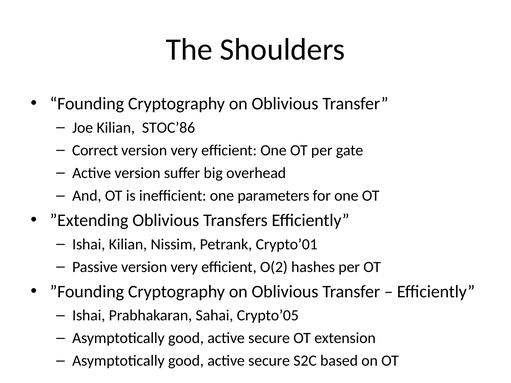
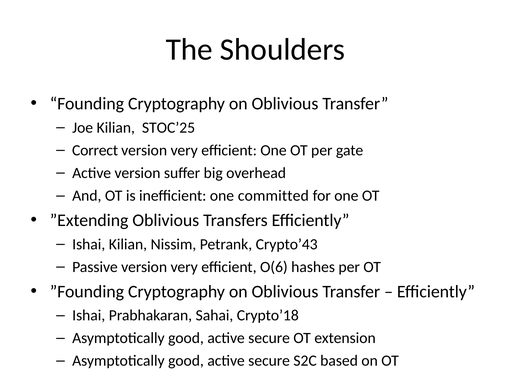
STOC’86: STOC’86 -> STOC’25
parameters: parameters -> committed
Crypto’01: Crypto’01 -> Crypto’43
O(2: O(2 -> O(6
Crypto’05: Crypto’05 -> Crypto’18
